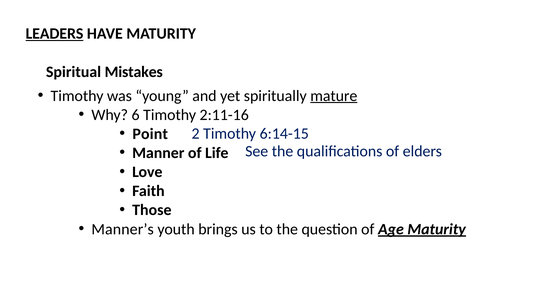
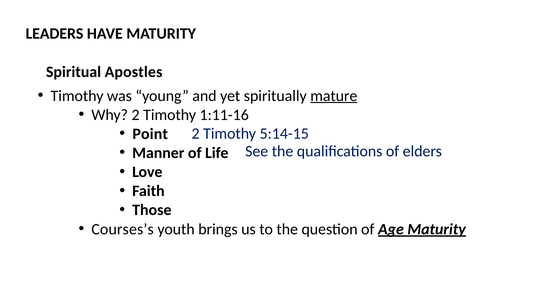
LEADERS underline: present -> none
Mistakes: Mistakes -> Apostles
Why 6: 6 -> 2
2:11-16: 2:11-16 -> 1:11-16
6:14-15: 6:14-15 -> 5:14-15
Manner’s: Manner’s -> Courses’s
